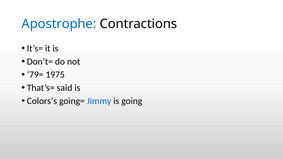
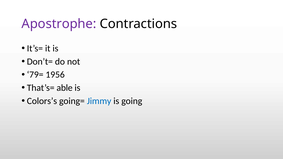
Apostrophe colour: blue -> purple
1975: 1975 -> 1956
said: said -> able
